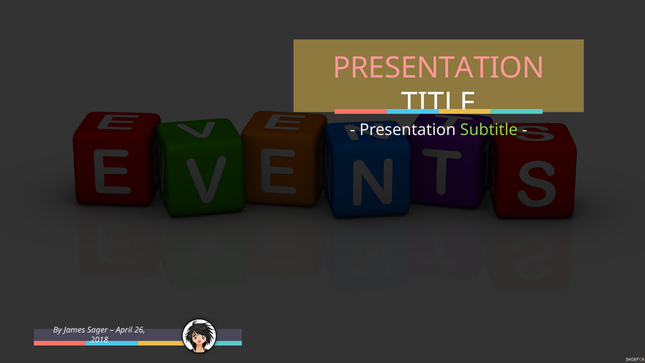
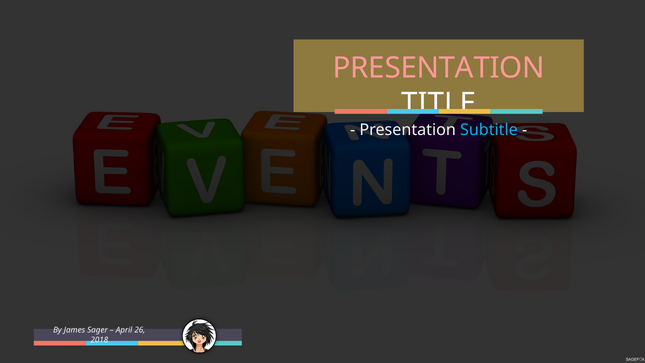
Subtitle colour: light green -> light blue
